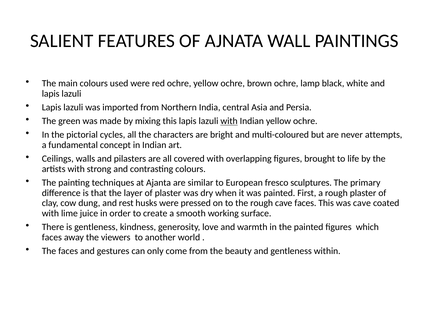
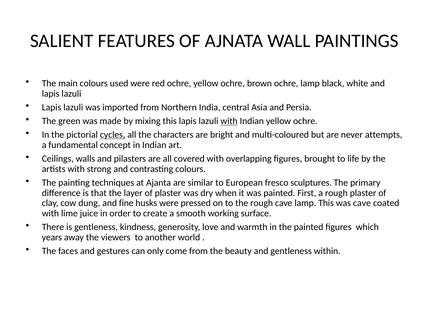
cycles underline: none -> present
rest: rest -> fine
cave faces: faces -> lamp
faces at (52, 238): faces -> years
